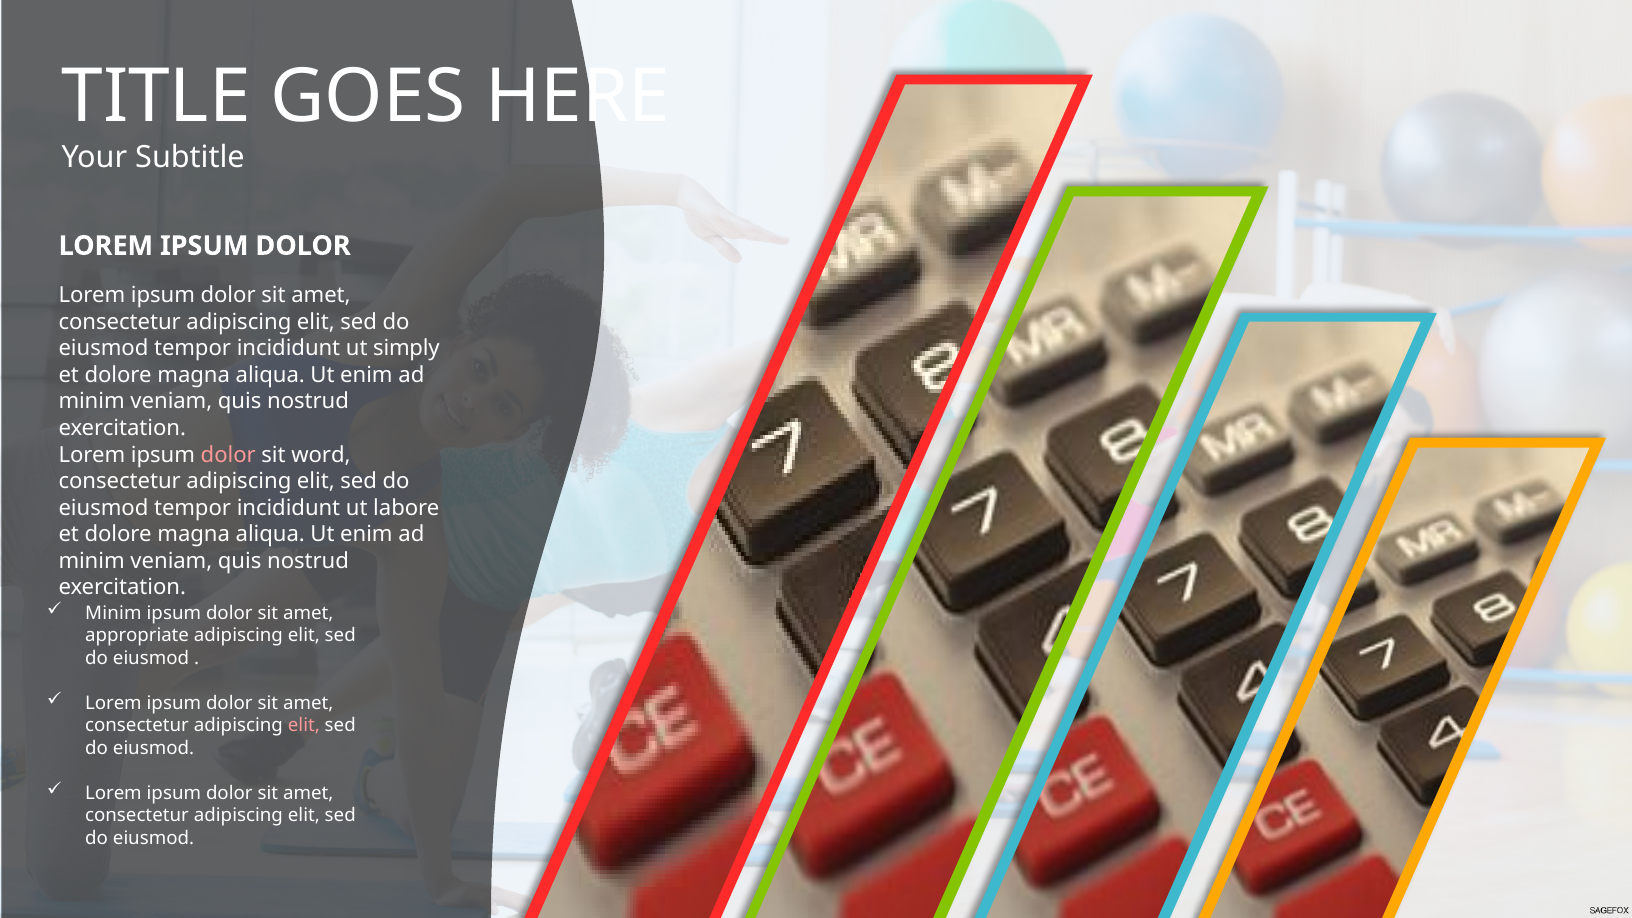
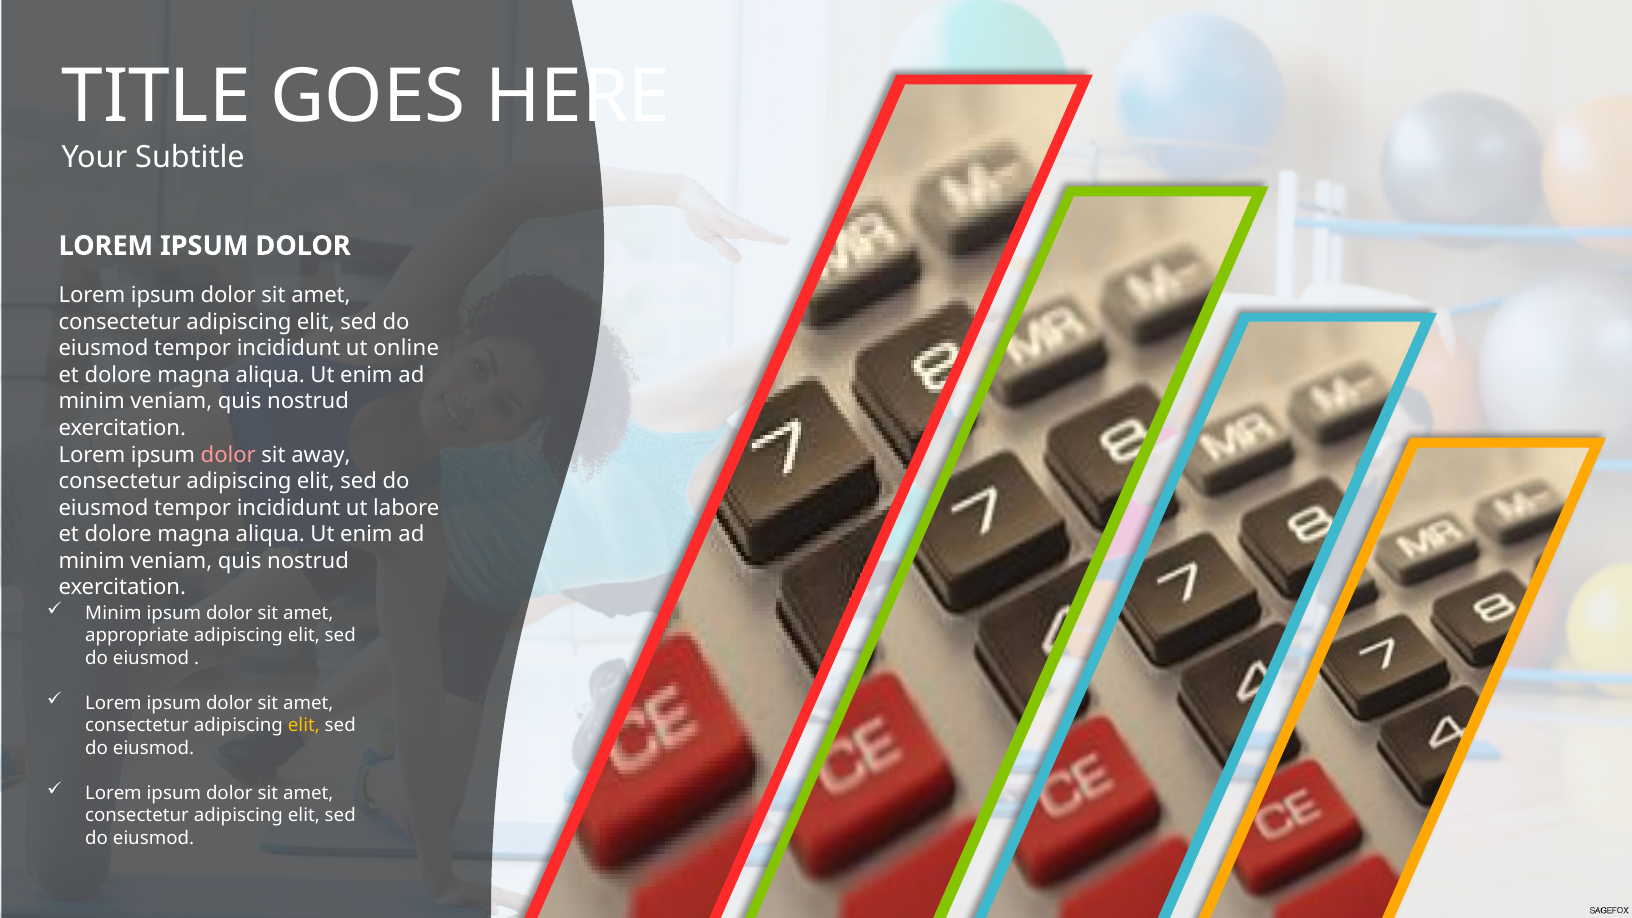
simply: simply -> online
word: word -> away
elit at (304, 726) colour: pink -> yellow
